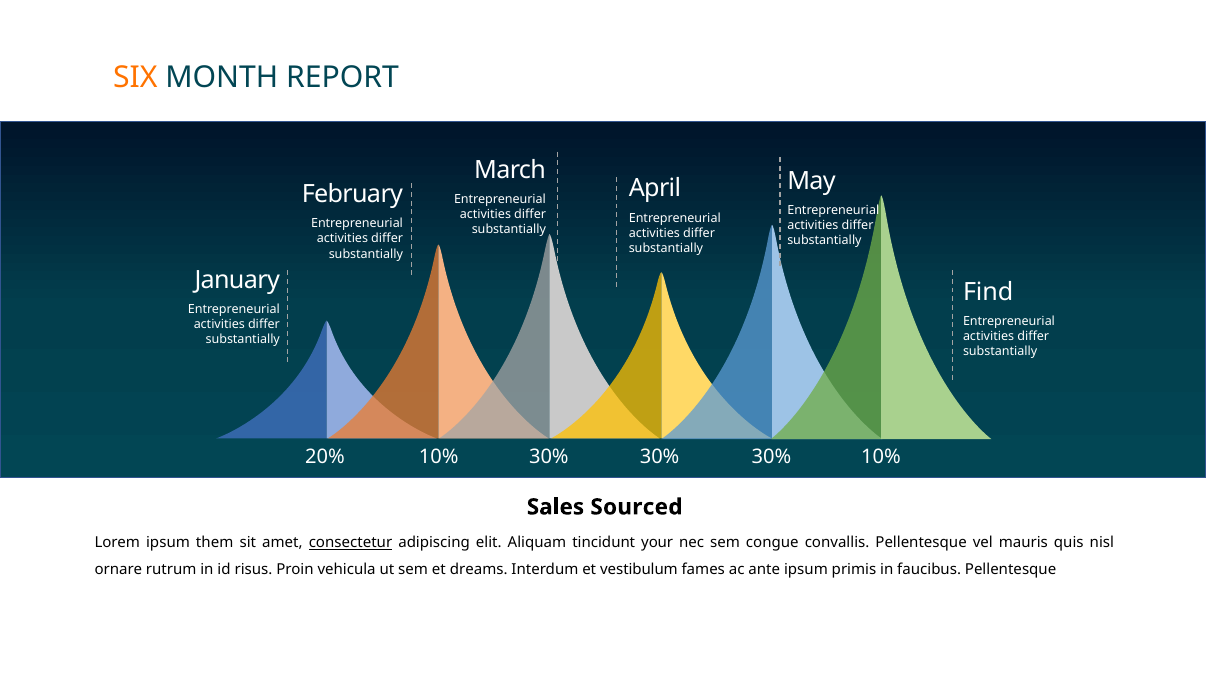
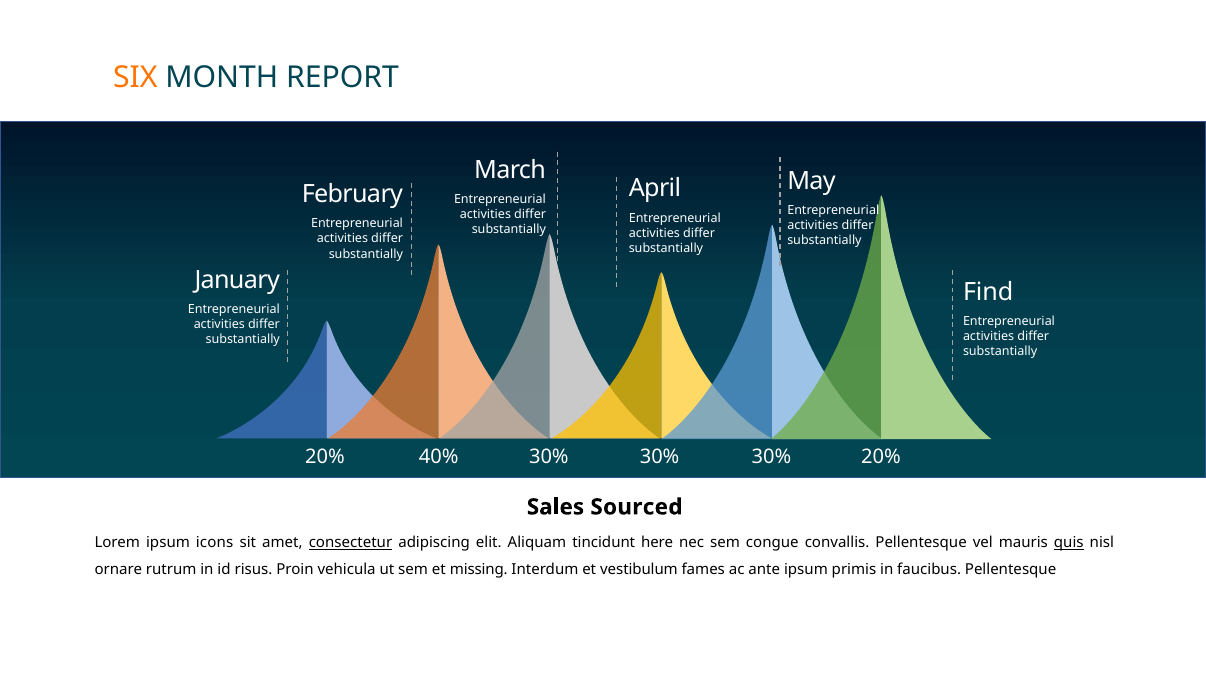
20% 10%: 10% -> 40%
30% 10%: 10% -> 20%
them: them -> icons
your: your -> here
quis underline: none -> present
dreams: dreams -> missing
